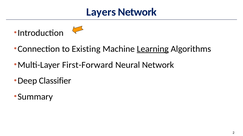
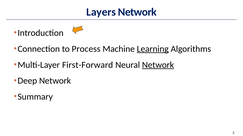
Existing: Existing -> Process
Network at (158, 65) underline: none -> present
Deep Classifier: Classifier -> Network
